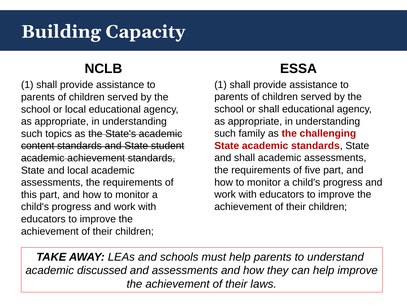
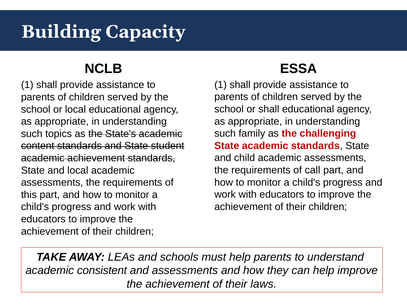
and shall: shall -> child
five: five -> call
discussed: discussed -> consistent
